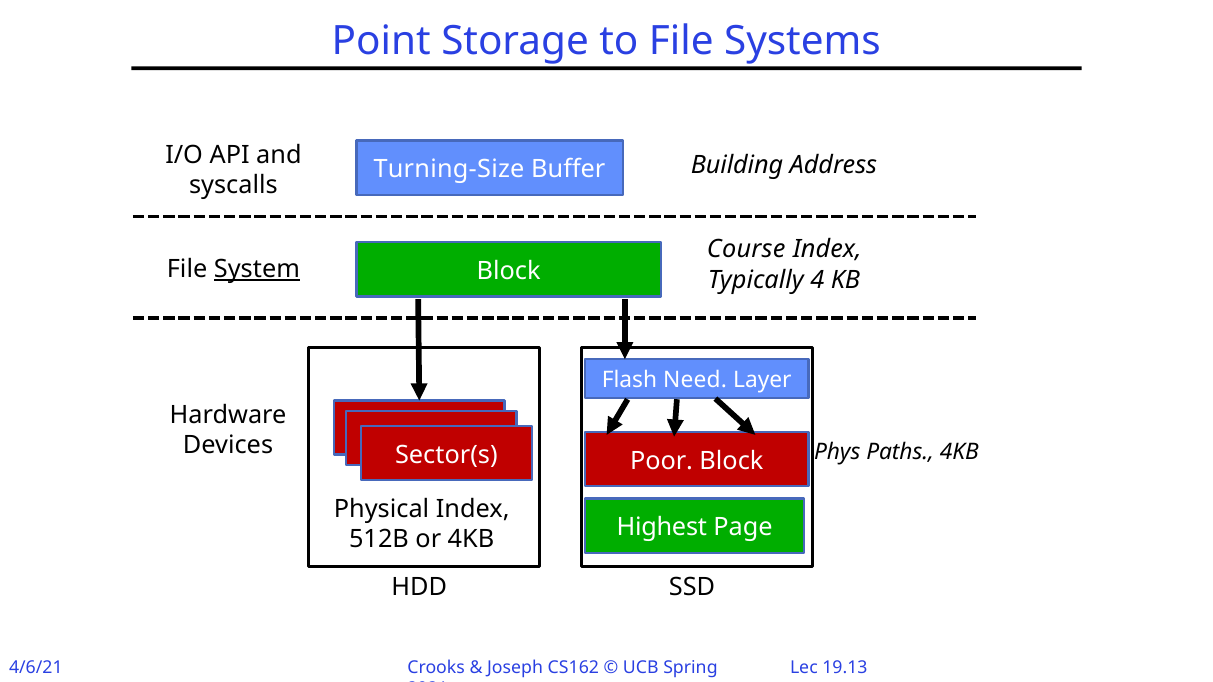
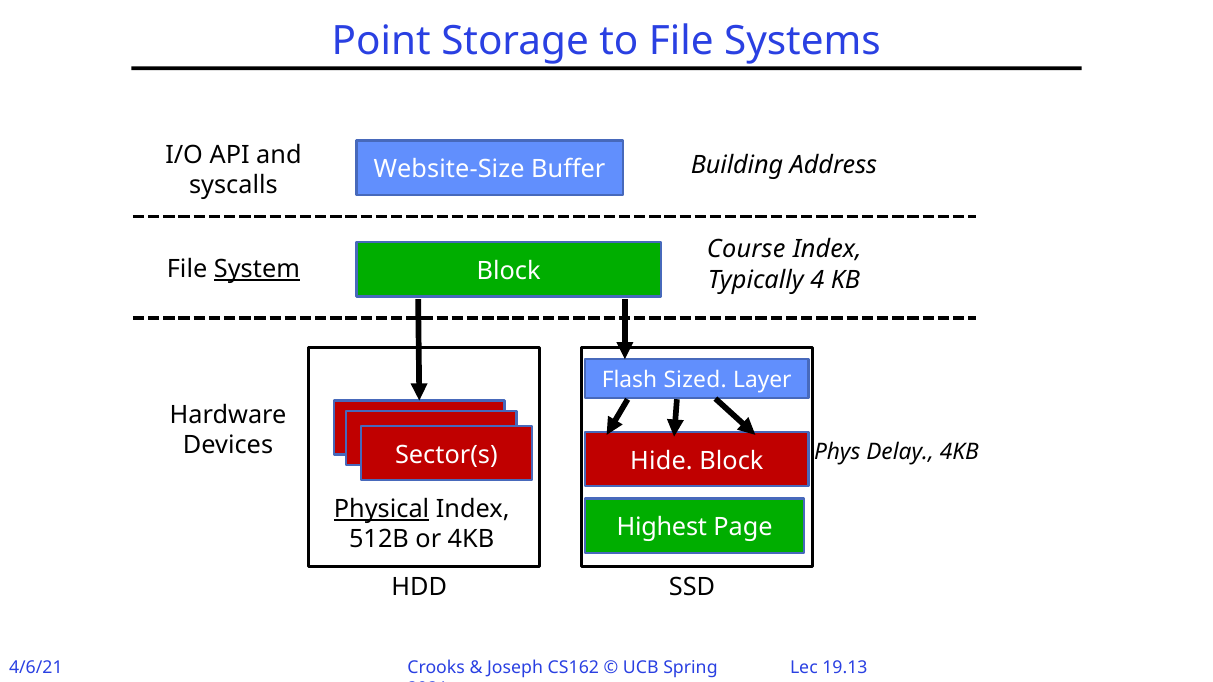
Turning-Size: Turning-Size -> Website-Size
Need: Need -> Sized
Poor: Poor -> Hide
Paths: Paths -> Delay
Physical underline: none -> present
